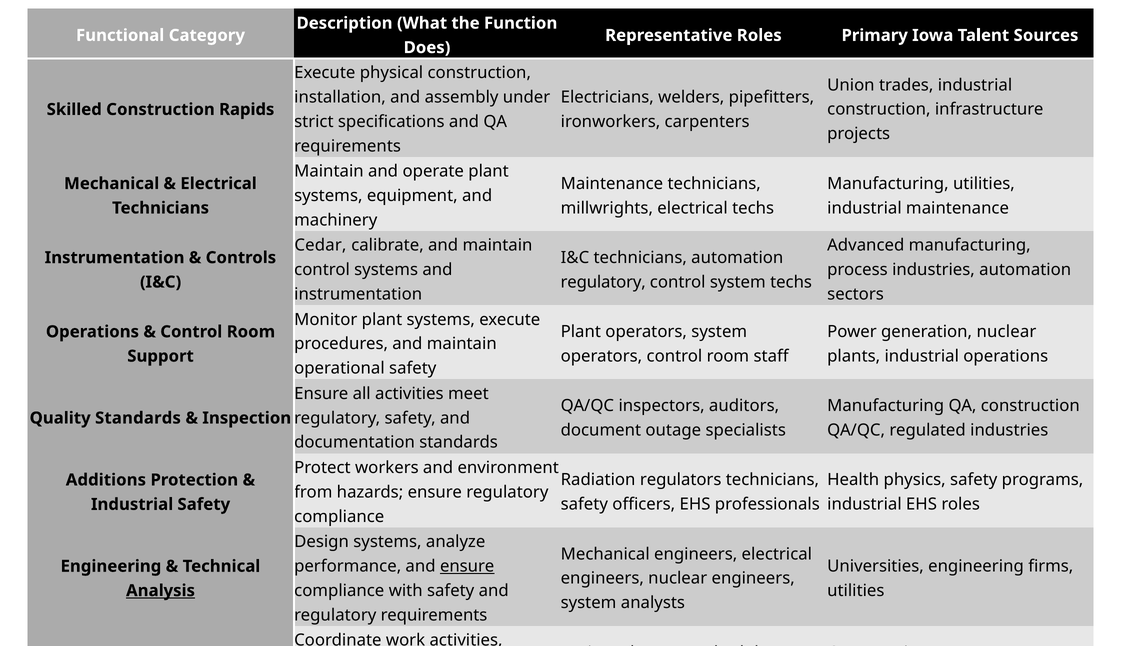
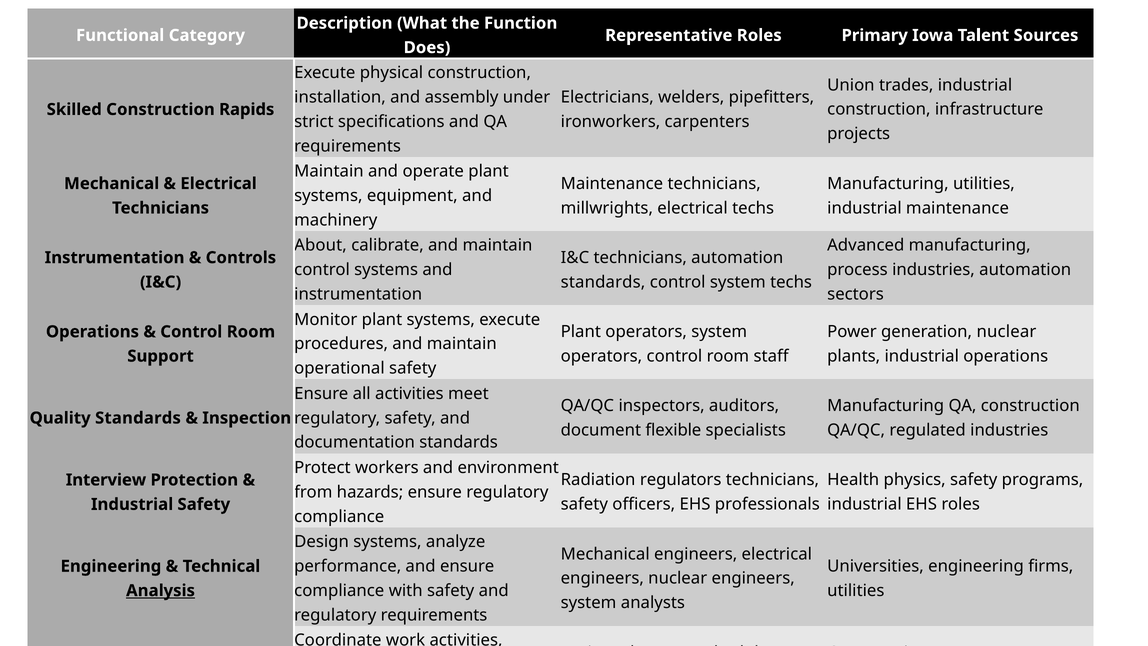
Cedar: Cedar -> About
regulatory at (603, 282): regulatory -> standards
document outage: outage -> flexible
Additions: Additions -> Interview
ensure at (467, 566) underline: present -> none
